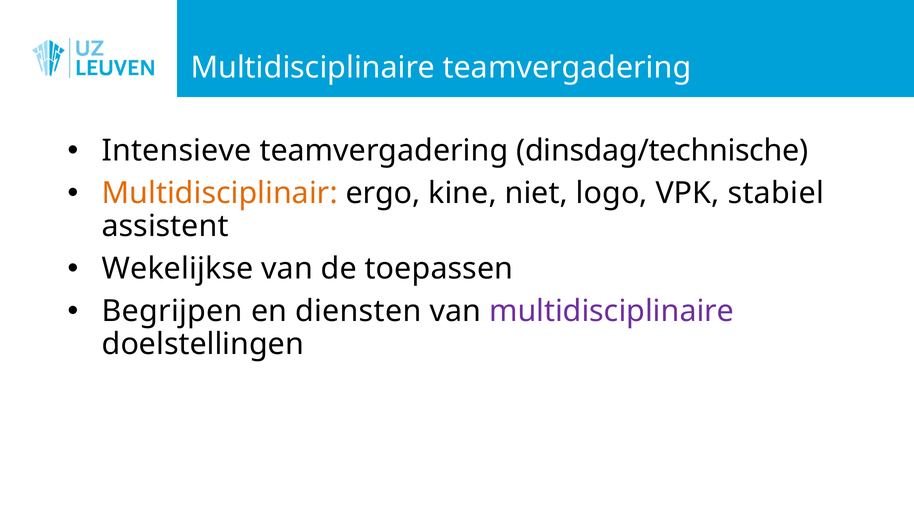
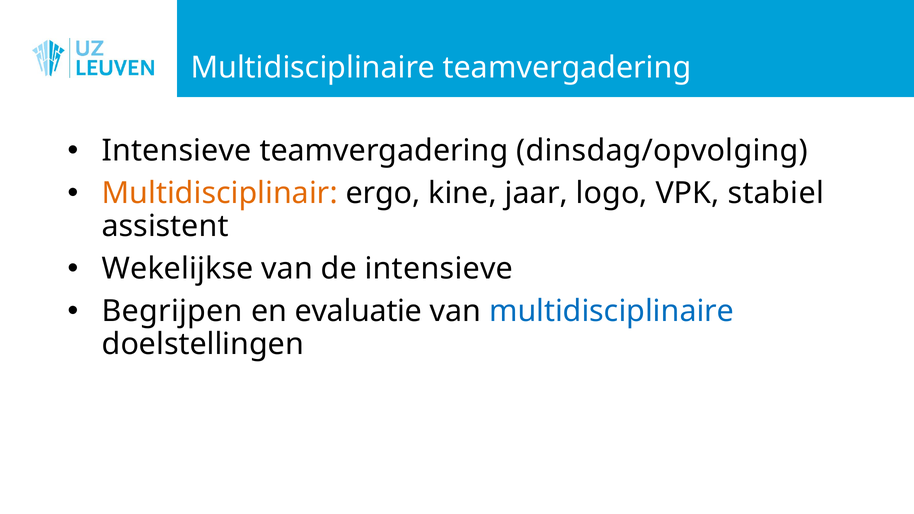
dinsdag/technische: dinsdag/technische -> dinsdag/opvolging
niet: niet -> jaar
de toepassen: toepassen -> intensieve
diensten: diensten -> evaluatie
multidisciplinaire at (612, 311) colour: purple -> blue
